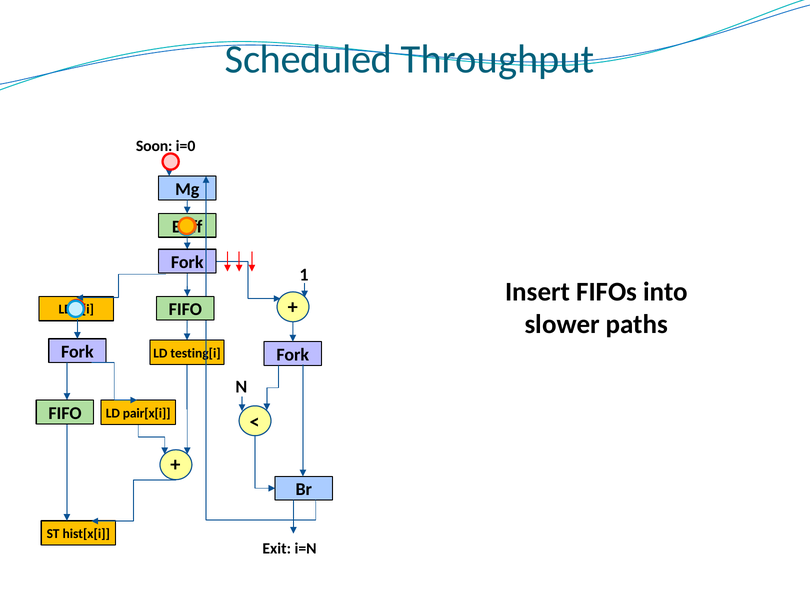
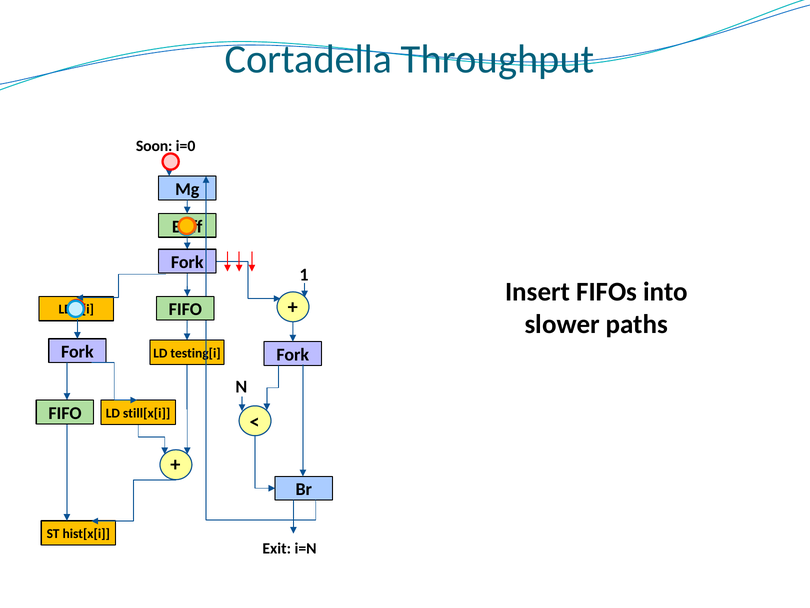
Scheduled: Scheduled -> Cortadella
pair[x[i: pair[x[i -> still[x[i
